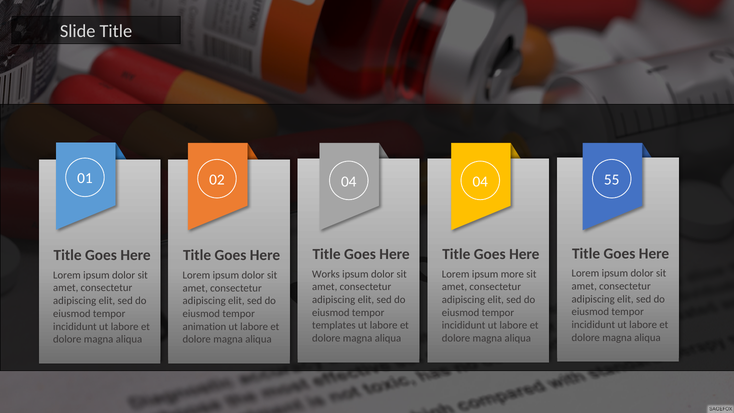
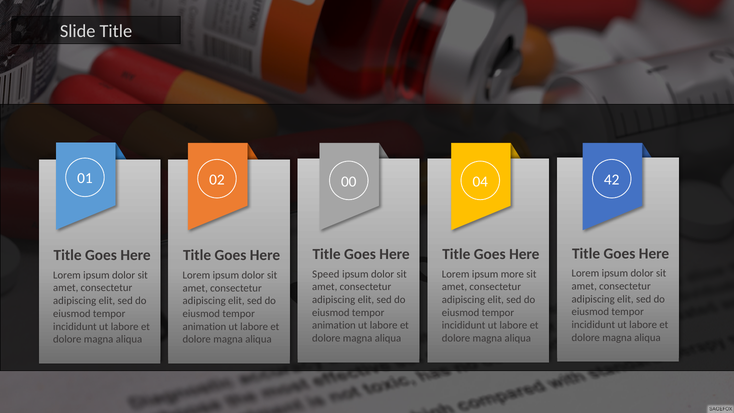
02 04: 04 -> 00
55: 55 -> 42
Works: Works -> Speed
templates at (334, 325): templates -> animation
